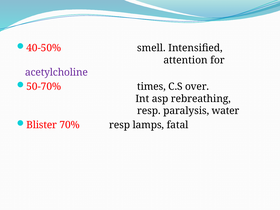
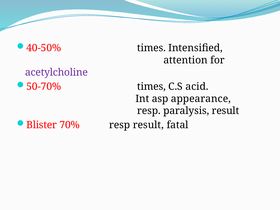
40-50% smell: smell -> times
over: over -> acid
rebreathing: rebreathing -> appearance
paralysis water: water -> result
resp lamps: lamps -> result
